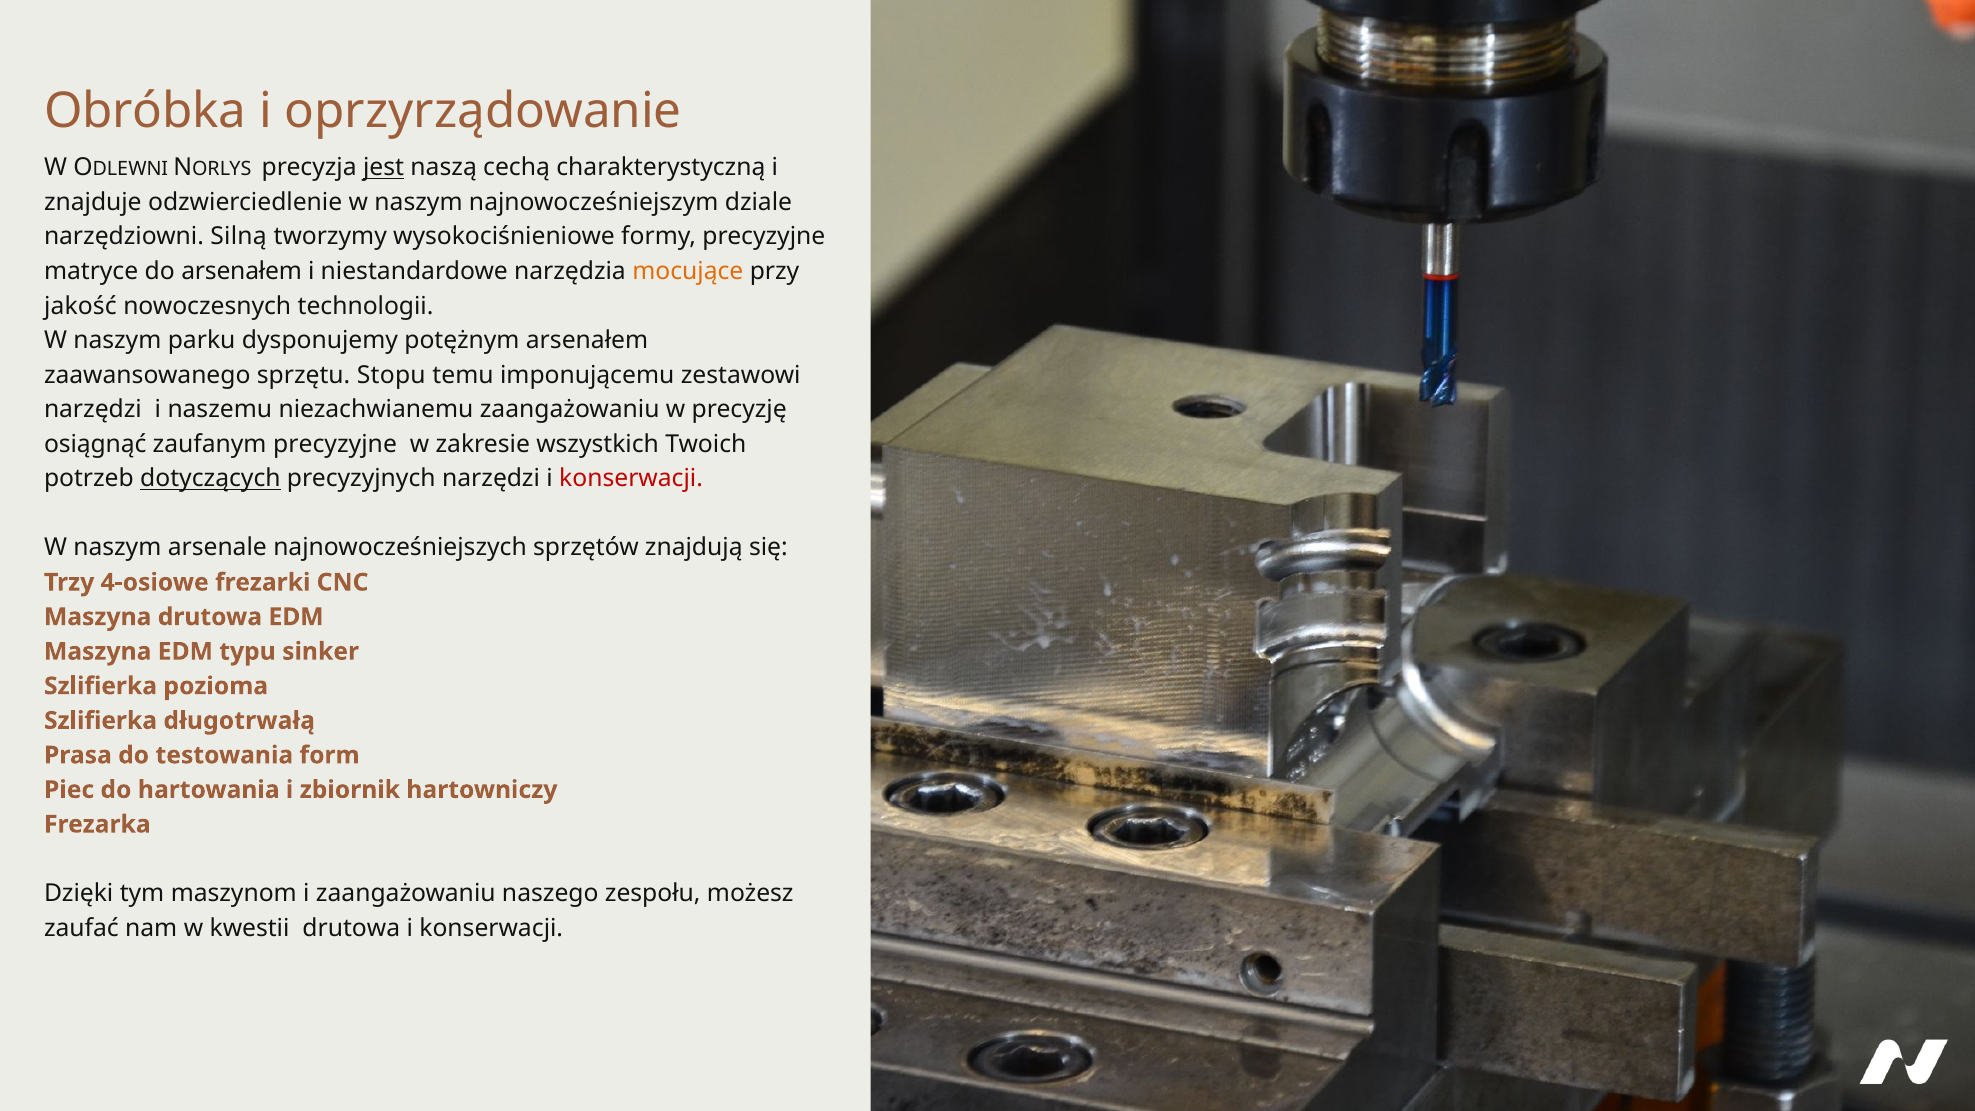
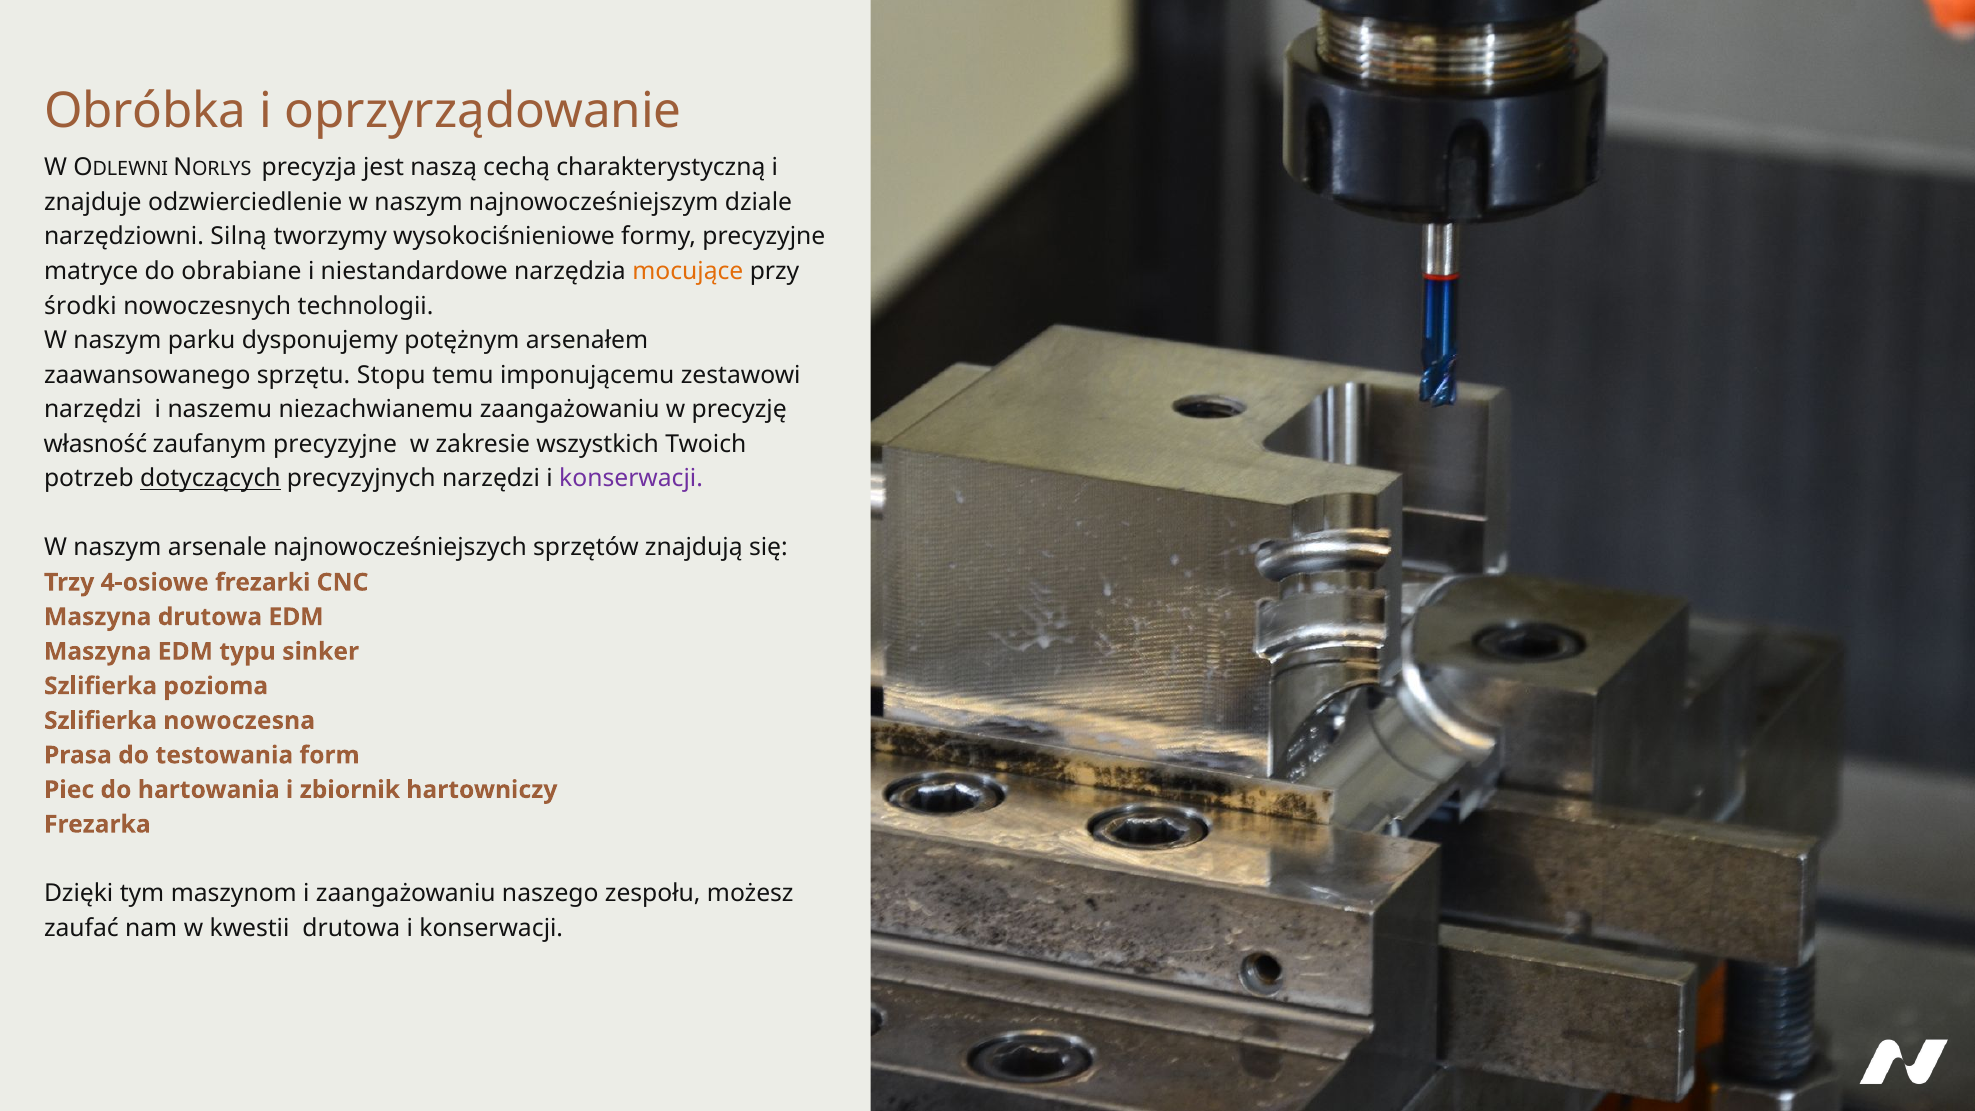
jest underline: present -> none
do arsenałem: arsenałem -> obrabiane
jakość: jakość -> środki
osiągnąć: osiągnąć -> własność
konserwacji at (631, 479) colour: red -> purple
długotrwałą: długotrwałą -> nowoczesna
